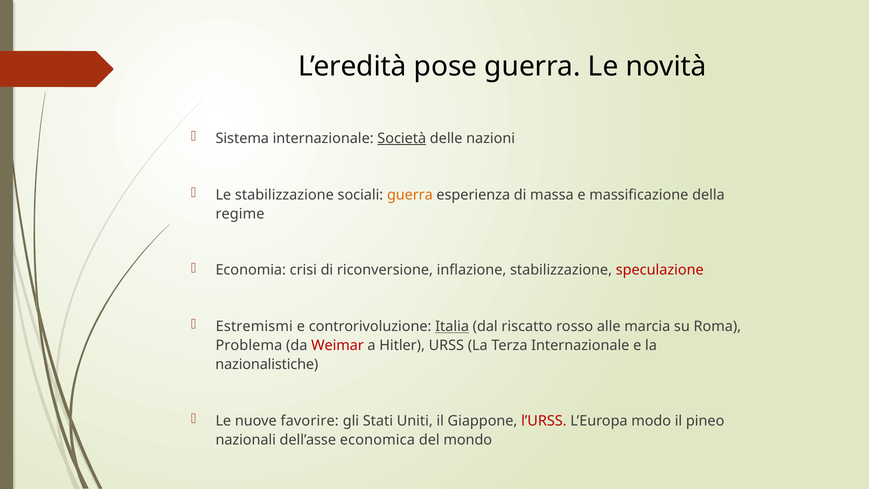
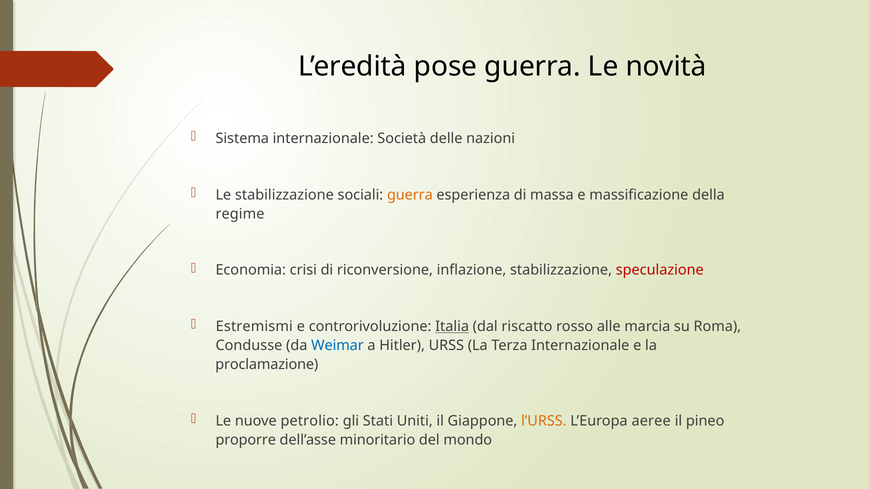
Società underline: present -> none
Problema: Problema -> Condusse
Weimar colour: red -> blue
nazionalistiche: nazionalistiche -> proclamazione
favorire: favorire -> petrolio
l’URSS colour: red -> orange
modo: modo -> aeree
nazionali: nazionali -> proporre
economica: economica -> minoritario
